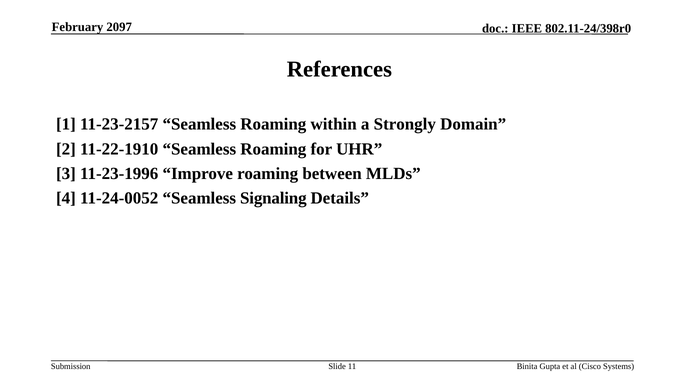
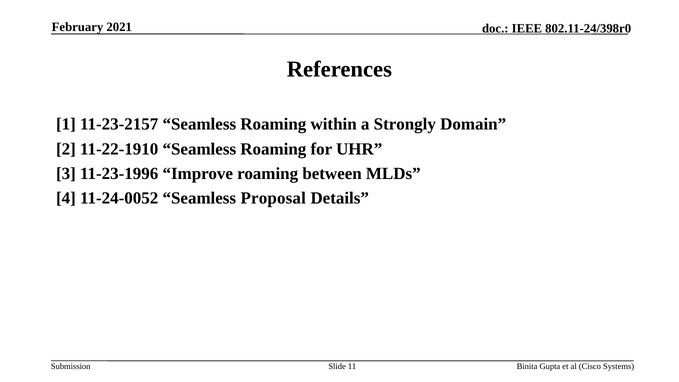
2097: 2097 -> 2021
Signaling: Signaling -> Proposal
